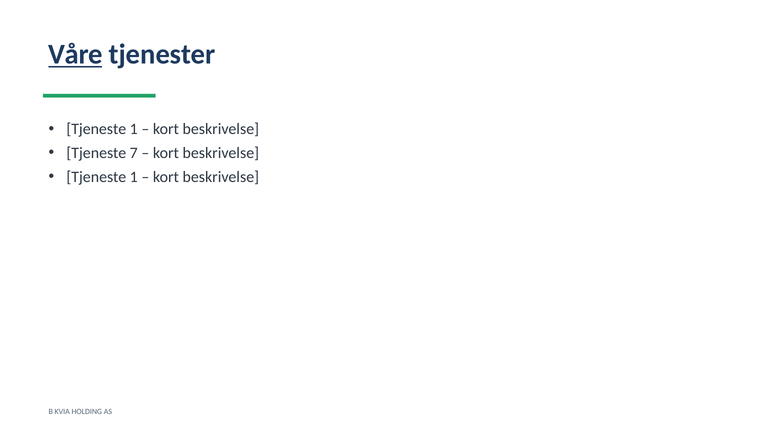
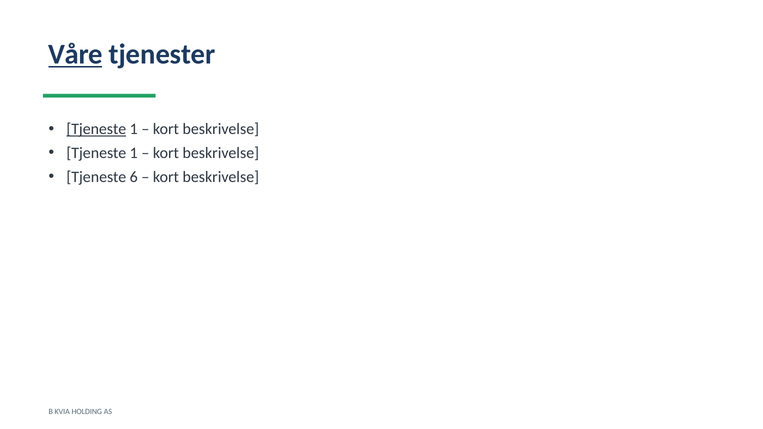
Tjeneste at (96, 129) underline: none -> present
7 at (134, 153): 7 -> 1
1 at (134, 177): 1 -> 6
